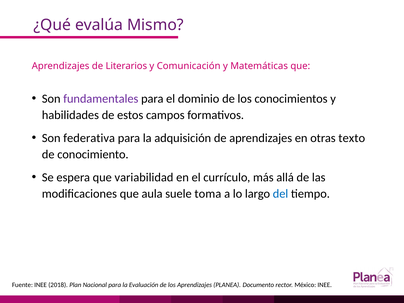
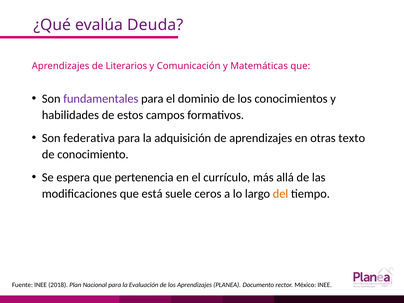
Mismo: Mismo -> Deuda
variabilidad: variabilidad -> pertenencia
aula: aula -> está
toma: toma -> ceros
del colour: blue -> orange
